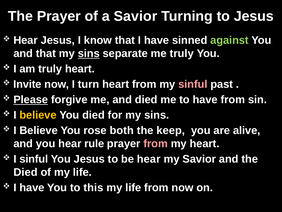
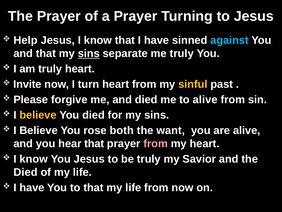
a Savior: Savior -> Prayer
Hear at (26, 40): Hear -> Help
against colour: light green -> light blue
sinful at (193, 84) colour: pink -> yellow
Please underline: present -> none
to have: have -> alive
keep: keep -> want
hear rule: rule -> that
sinful at (34, 159): sinful -> know
be hear: hear -> truly
to this: this -> that
